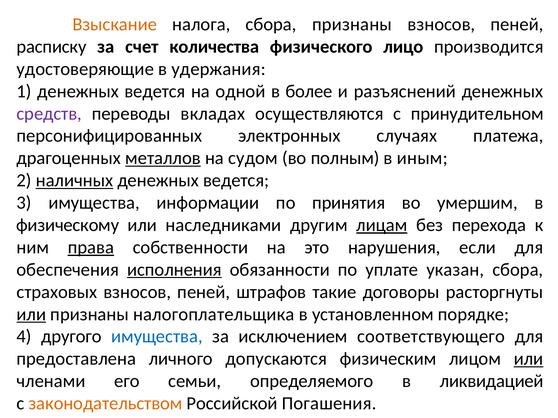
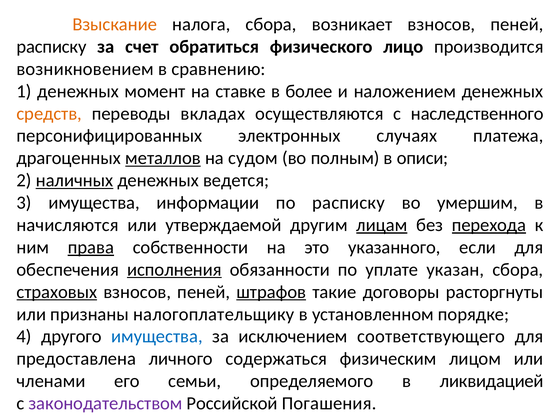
сбора признаны: признаны -> возникает
количества: количества -> обратиться
удостоверяющие: удостоверяющие -> возникновением
удержания: удержания -> сравнению
1 денежных ведется: ведется -> момент
одной: одной -> ставке
разъяснений: разъяснений -> наложением
средств colour: purple -> orange
принудительном: принудительном -> наследственного
иным: иным -> описи
по принятия: принятия -> расписку
физическому: физическому -> начисляются
наследниками: наследниками -> утверждаемой
перехода underline: none -> present
нарушения: нарушения -> указанного
страховых underline: none -> present
штрафов underline: none -> present
или at (31, 315) underline: present -> none
налогоплательщика: налогоплательщика -> налогоплательщику
допускаются: допускаются -> содержаться
или at (529, 359) underline: present -> none
законодательством colour: orange -> purple
